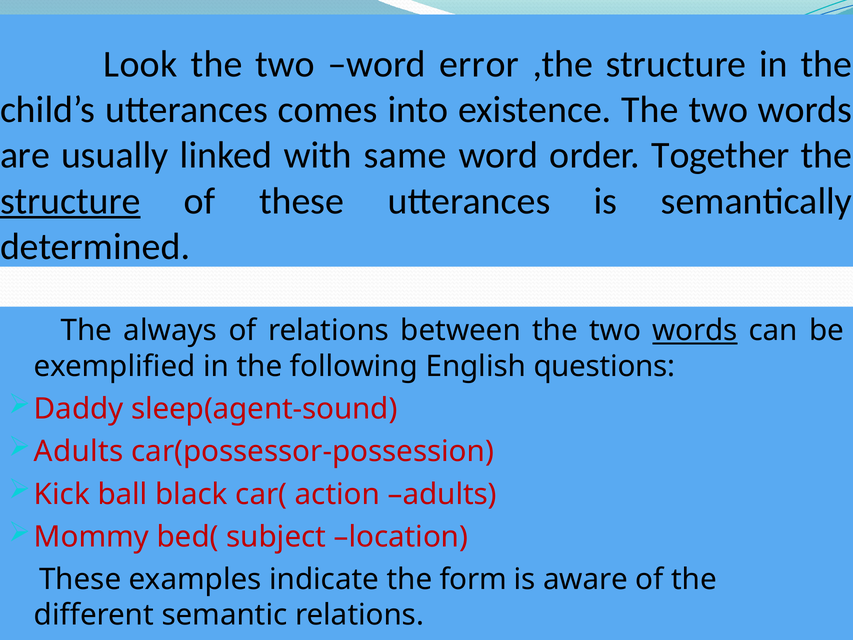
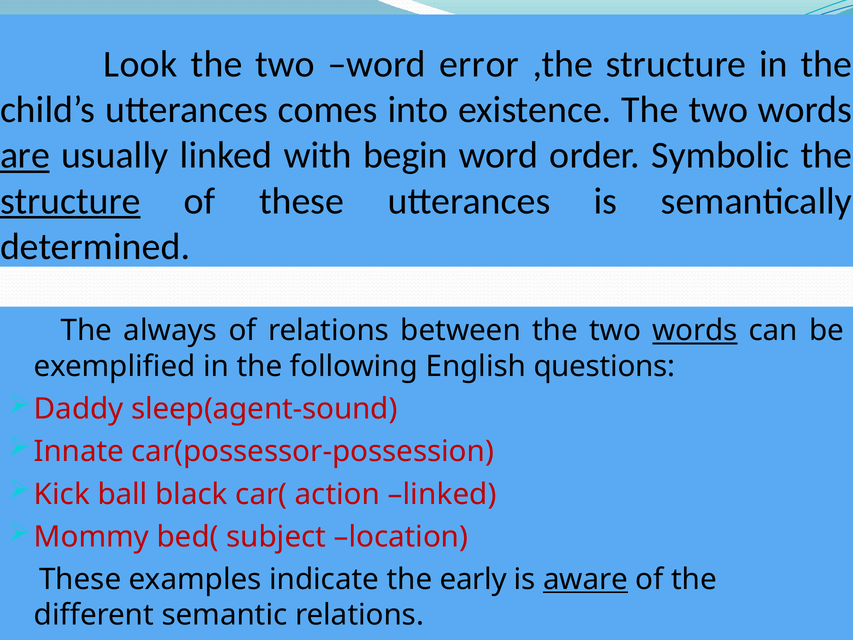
are underline: none -> present
same: same -> begin
Together: Together -> Symbolic
Adults at (79, 451): Adults -> Innate
action adults: adults -> linked
form: form -> early
aware underline: none -> present
